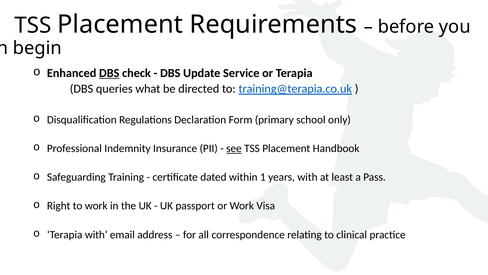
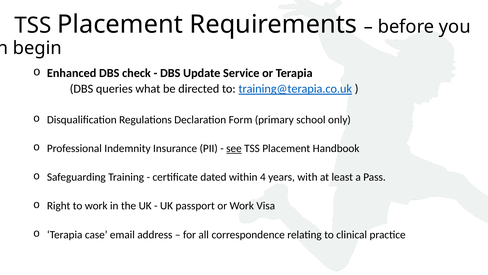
DBS at (109, 73) underline: present -> none
1: 1 -> 4
Terapia with: with -> case
